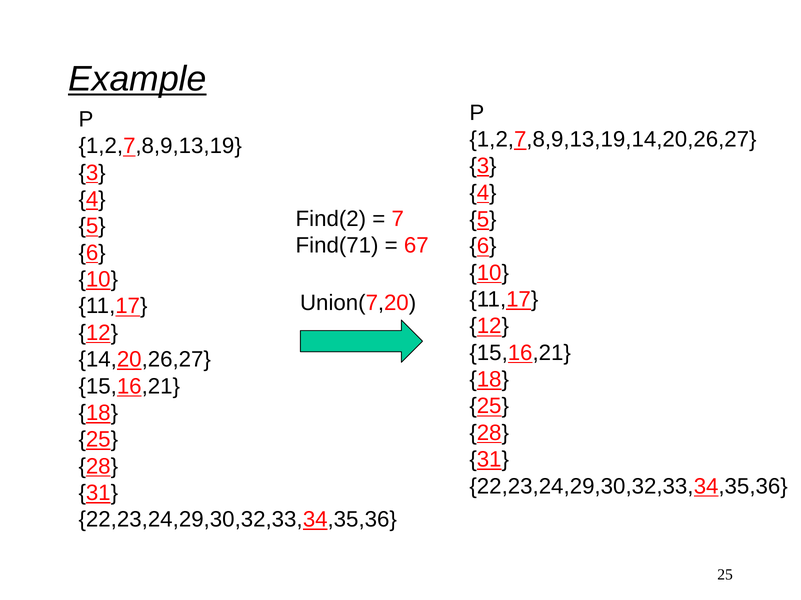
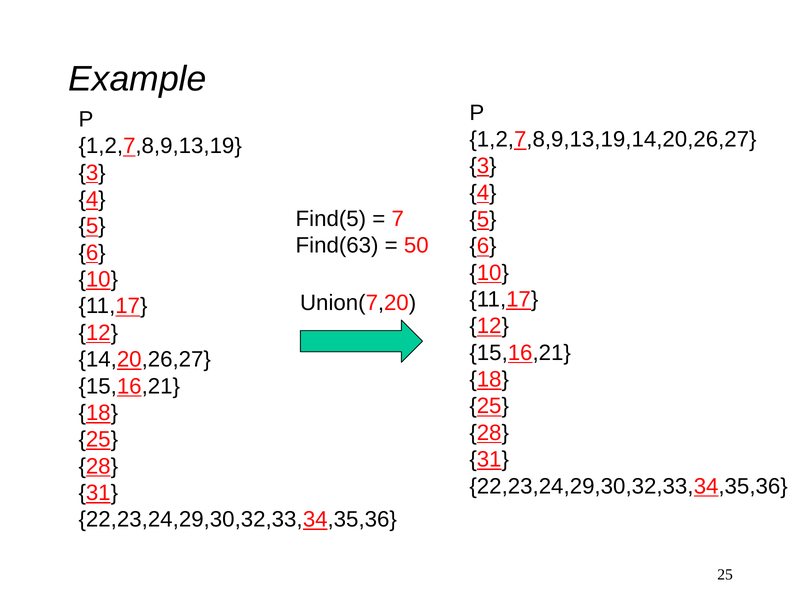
Example underline: present -> none
Find(2: Find(2 -> Find(5
Find(71: Find(71 -> Find(63
67: 67 -> 50
